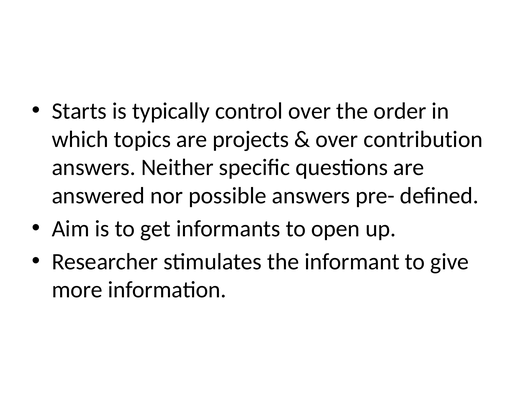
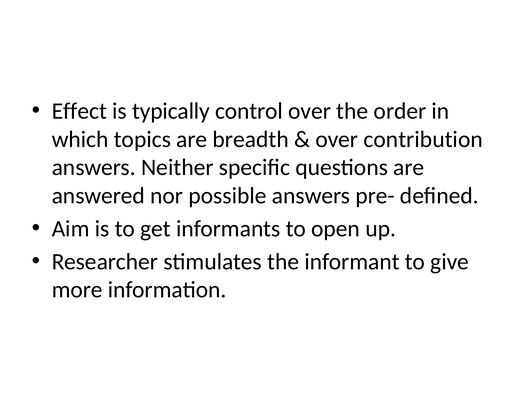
Starts: Starts -> Effect
projects: projects -> breadth
